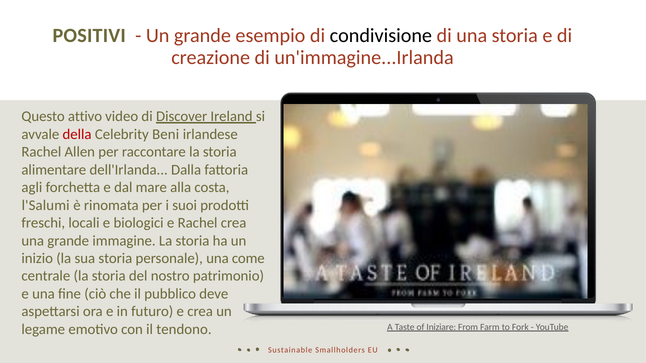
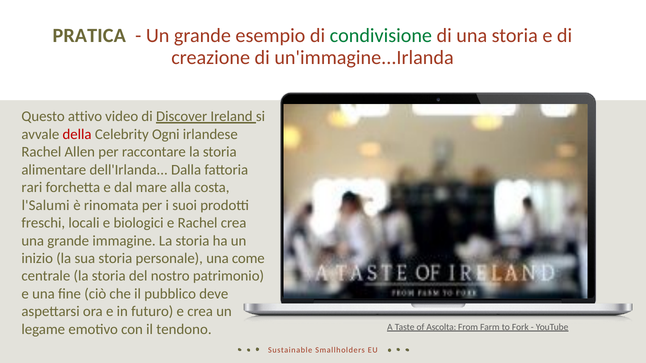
POSITIVI: POSITIVI -> PRATICA
condivisione colour: black -> green
Beni: Beni -> Ogni
agli: agli -> rari
Iniziare: Iniziare -> Ascolta
